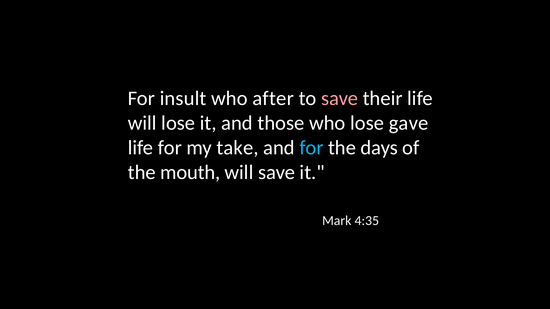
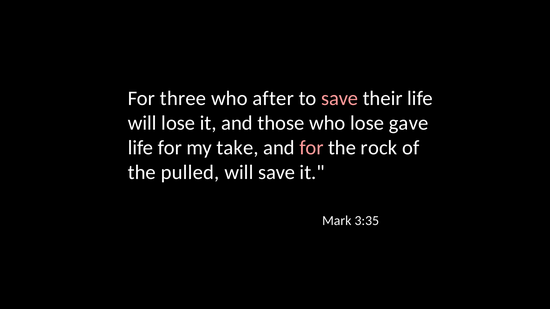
insult: insult -> three
for at (311, 148) colour: light blue -> pink
days: days -> rock
mouth: mouth -> pulled
4:35: 4:35 -> 3:35
